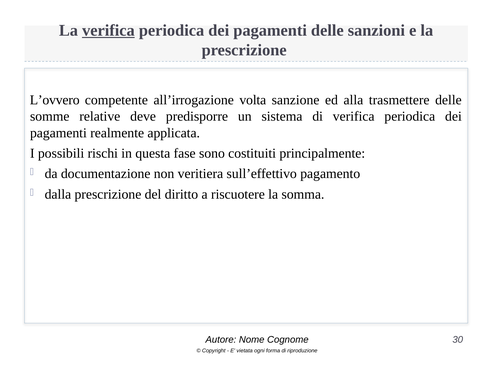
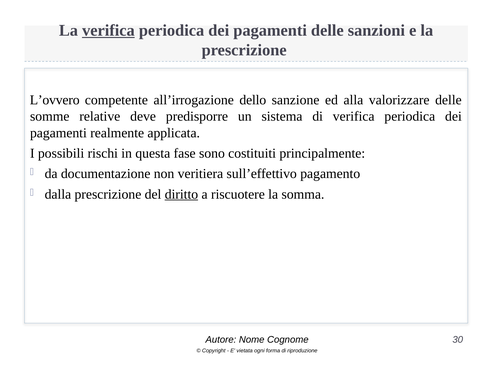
volta: volta -> dello
trasmettere: trasmettere -> valorizzare
diritto underline: none -> present
